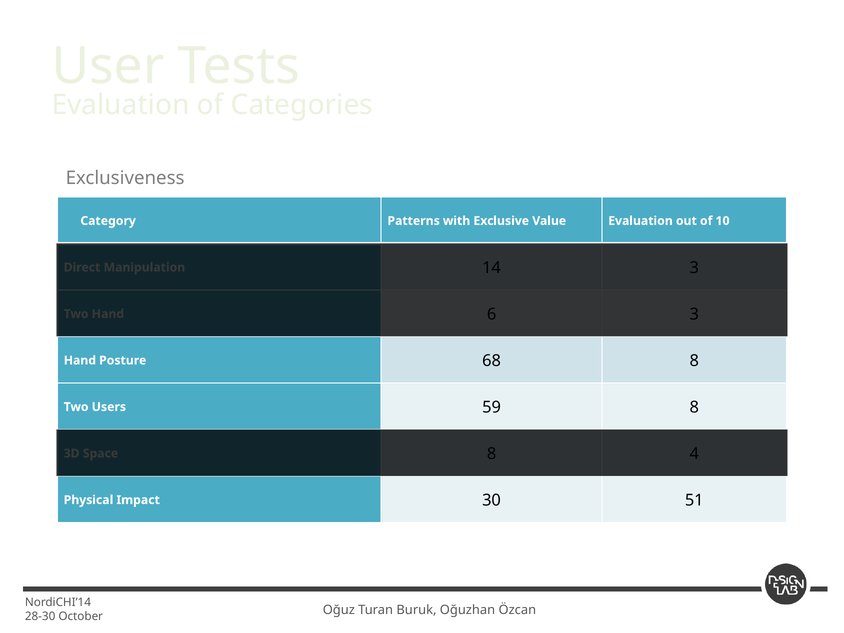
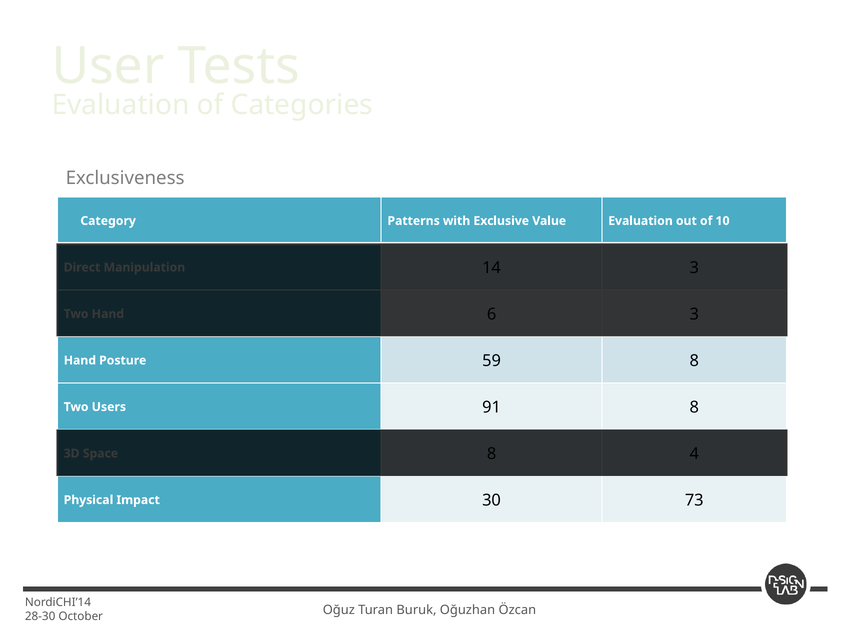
68: 68 -> 59
59: 59 -> 91
51: 51 -> 73
